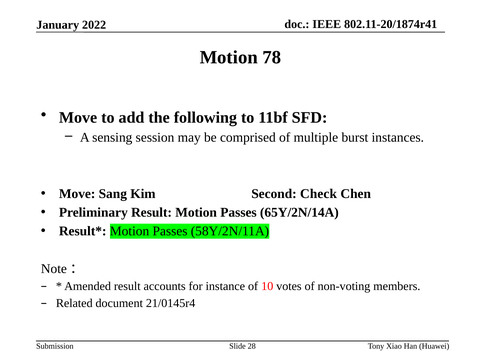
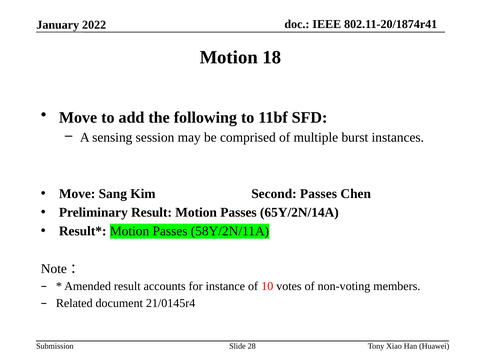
78: 78 -> 18
Second Check: Check -> Passes
